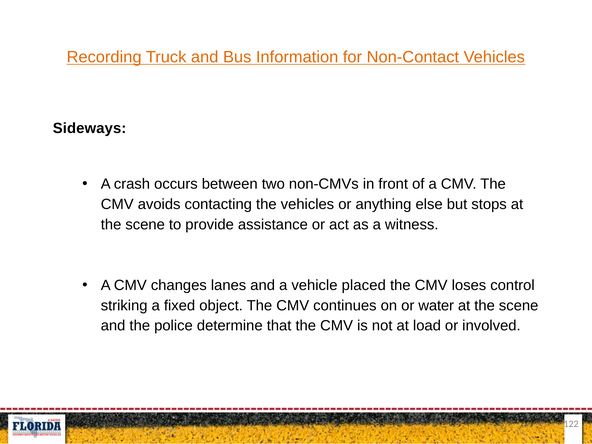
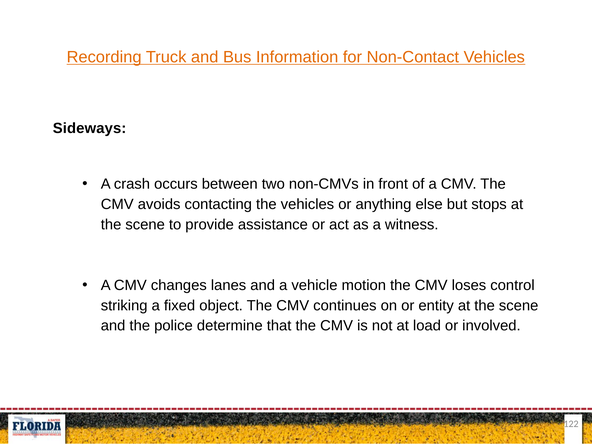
placed: placed -> motion
water: water -> entity
